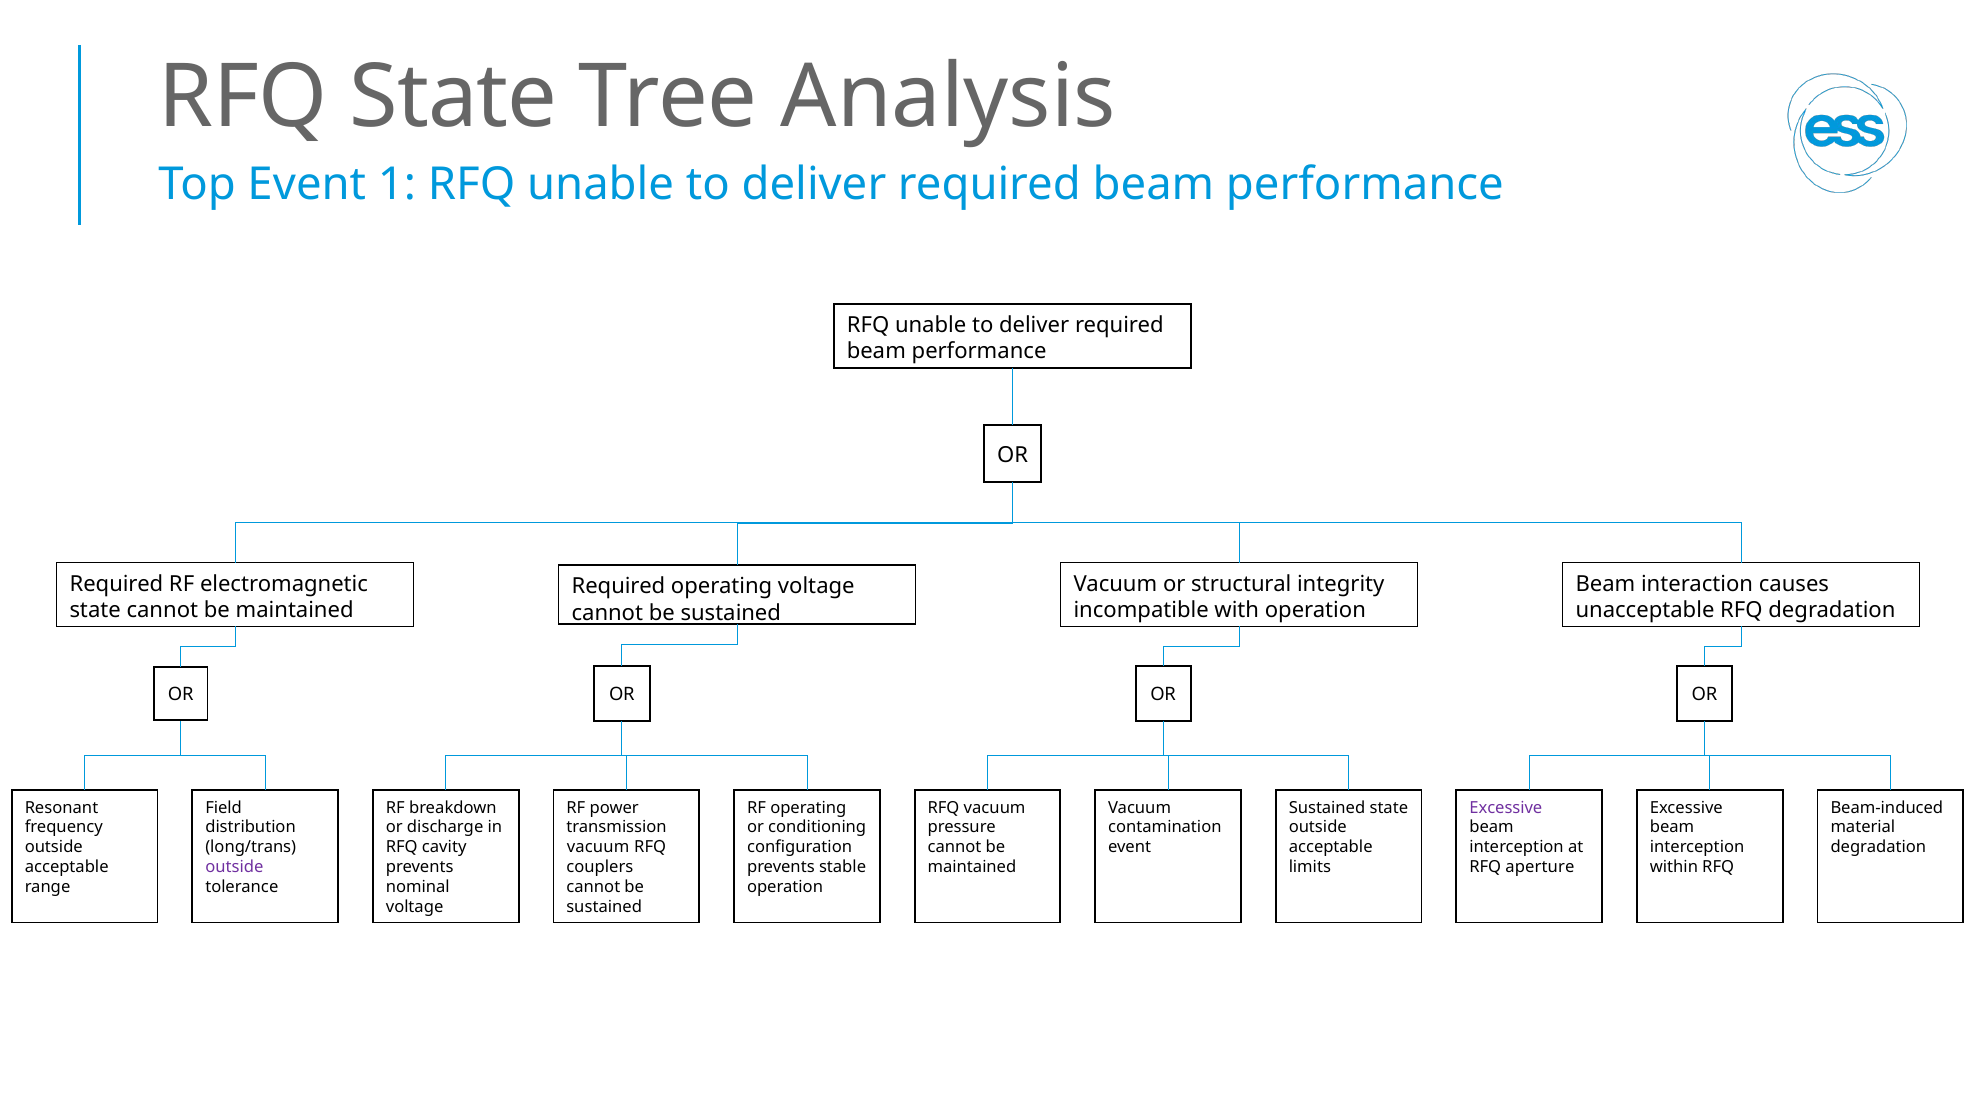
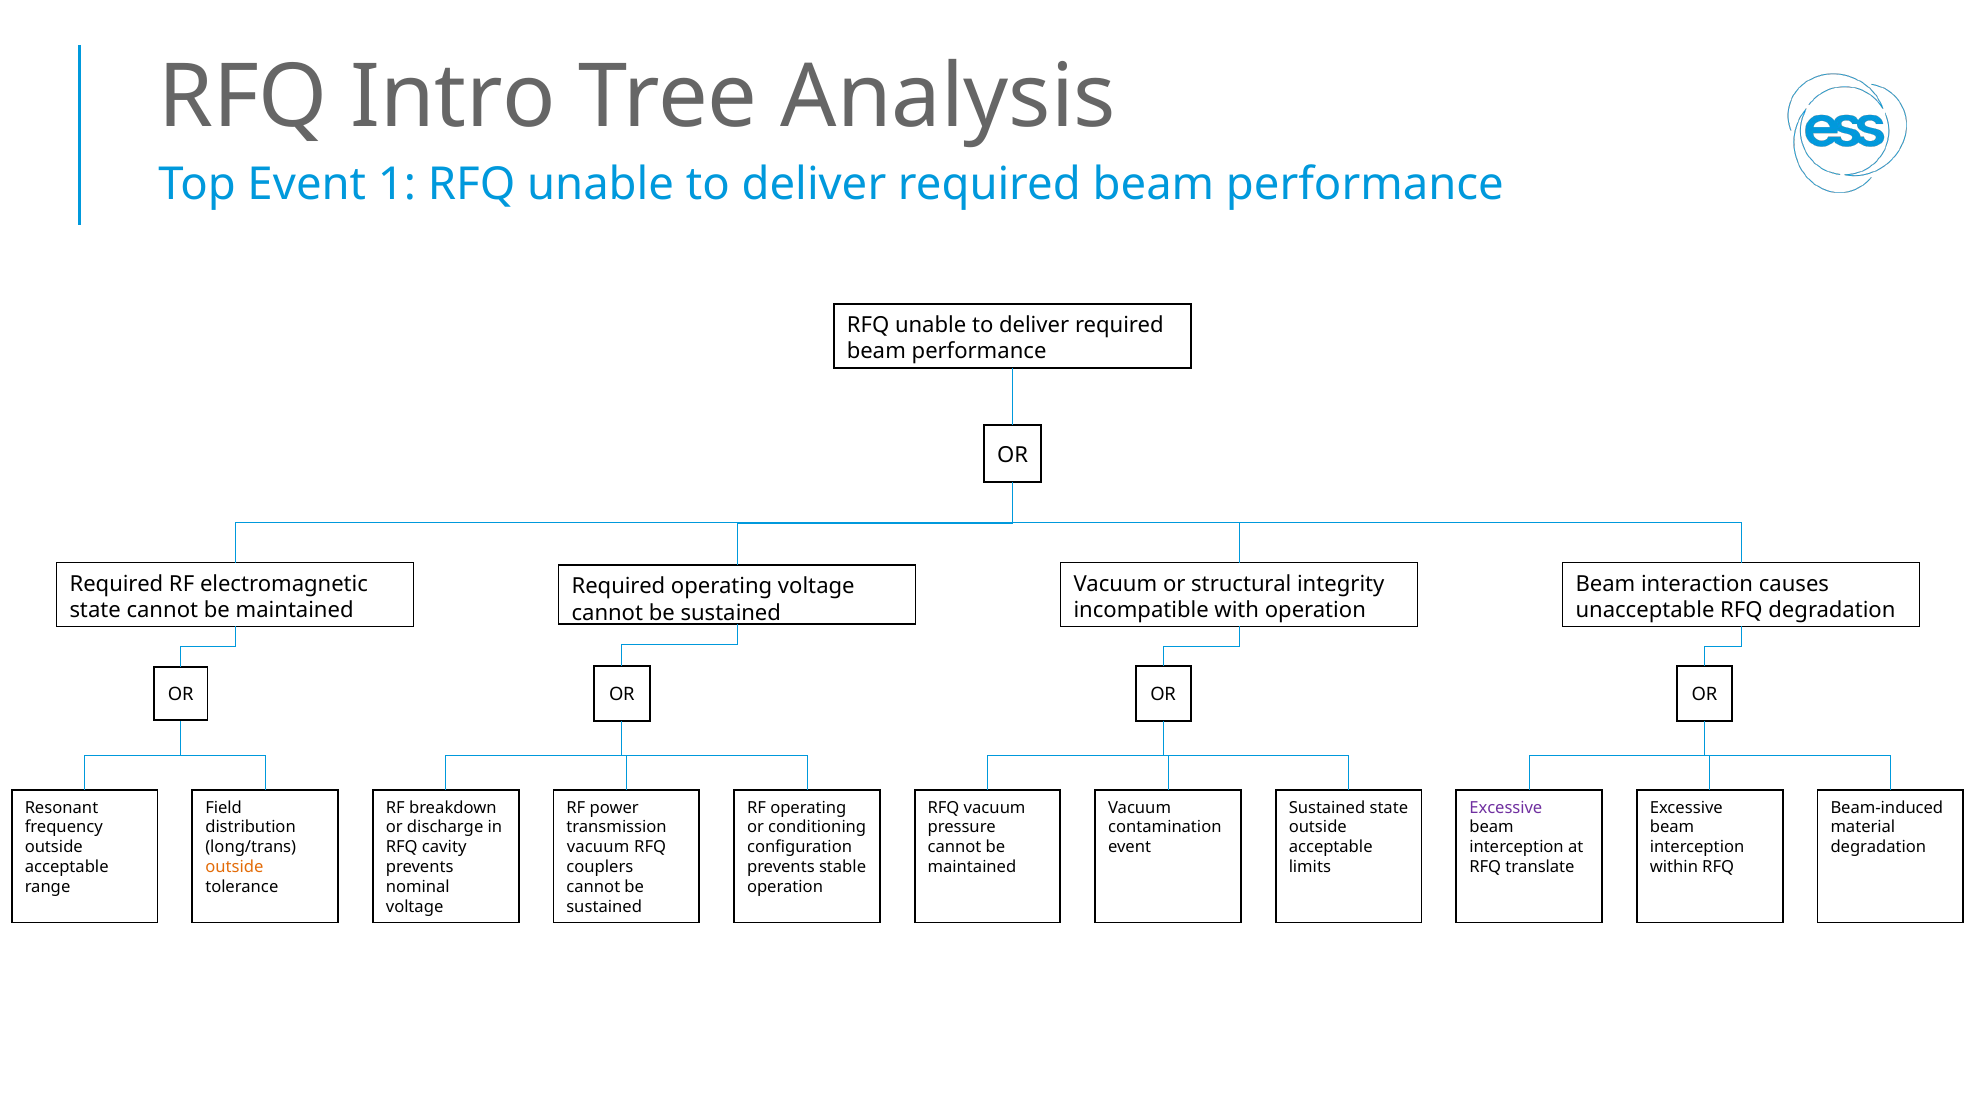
RFQ State: State -> Intro
outside at (234, 867) colour: purple -> orange
aperture: aperture -> translate
